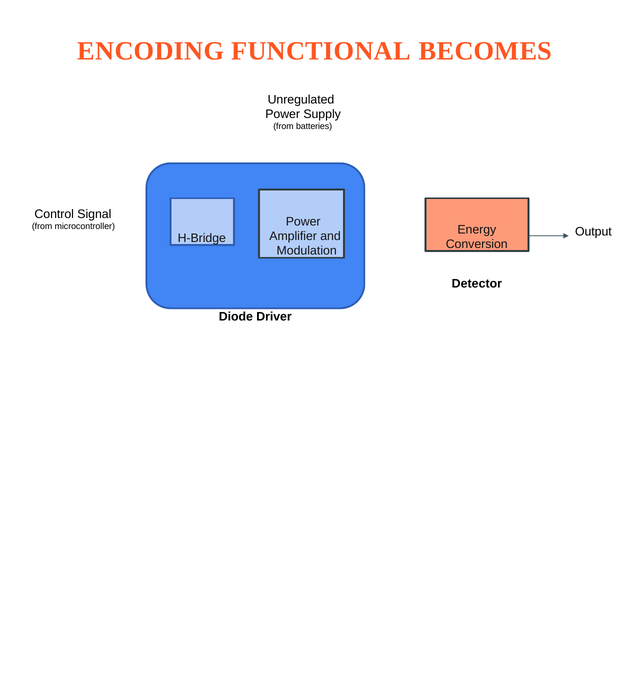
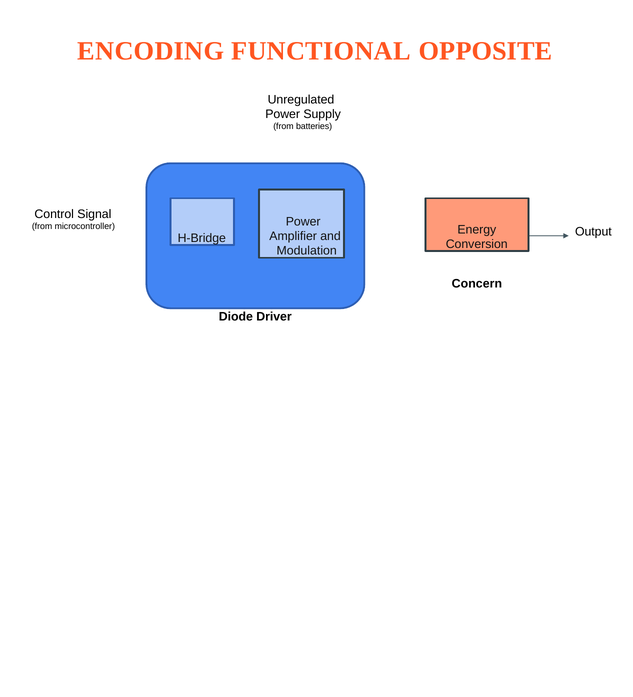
BECOMES: BECOMES -> OPPOSITE
Detector: Detector -> Concern
